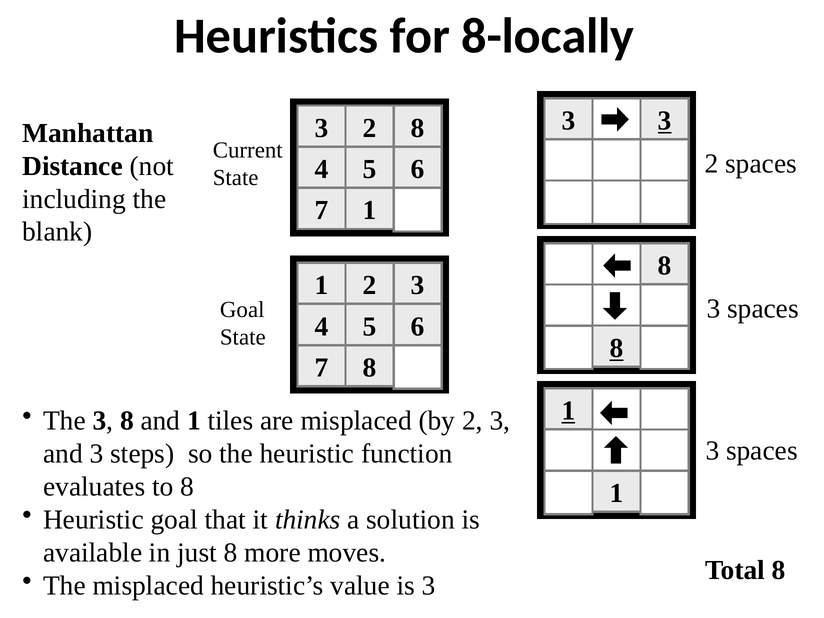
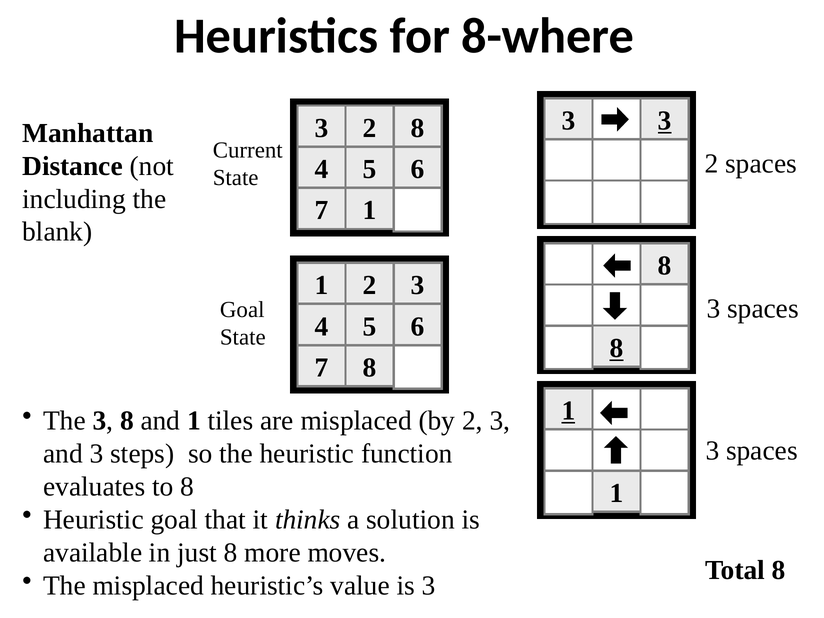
8-locally: 8-locally -> 8-where
